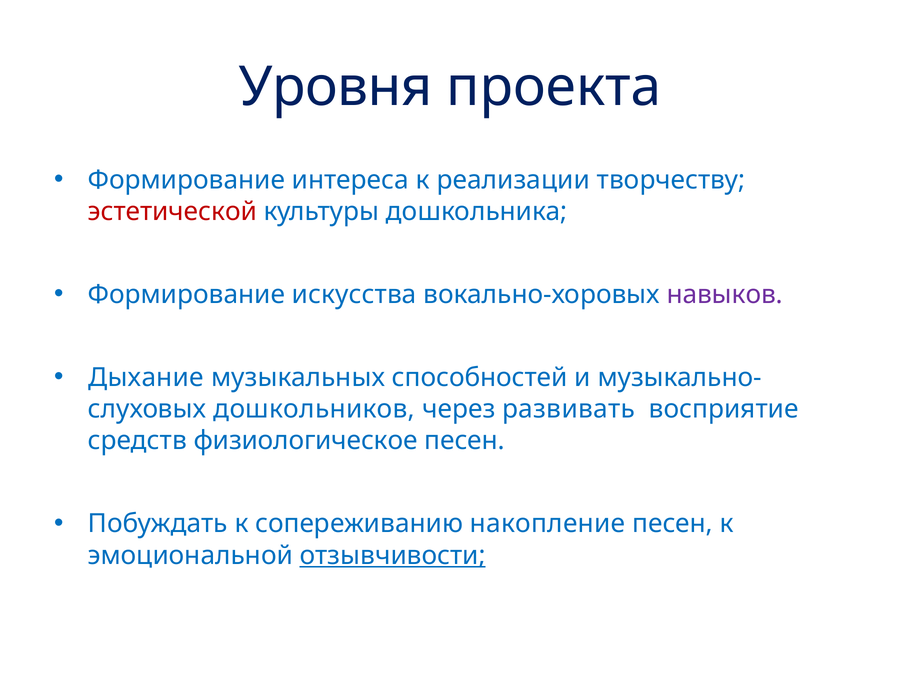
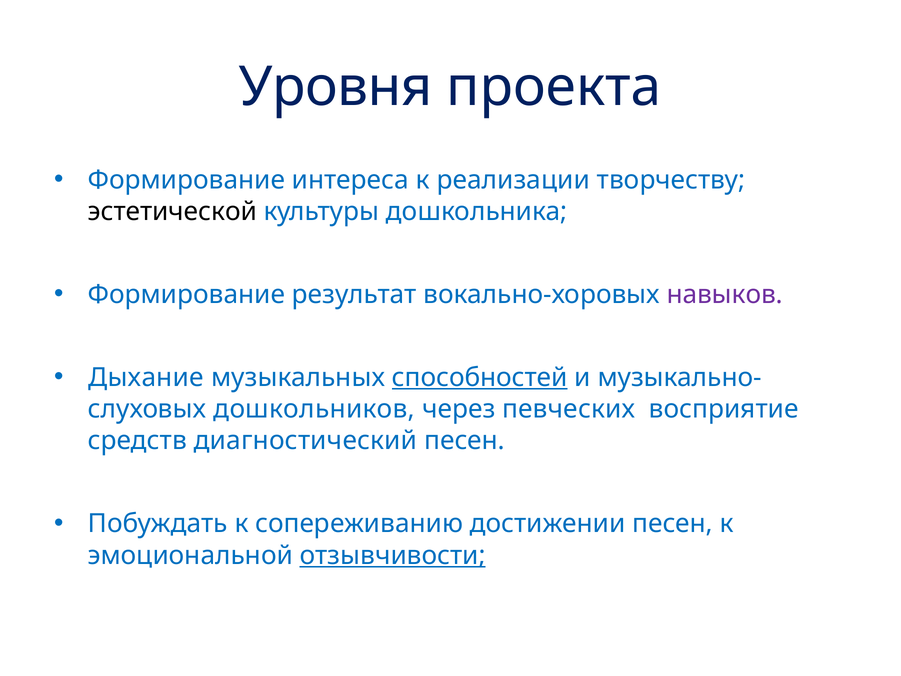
эстетической colour: red -> black
искусства: искусства -> результат
способностей underline: none -> present
развивать: развивать -> певческих
физиологическое: физиологическое -> диагностический
накопление: накопление -> достижении
